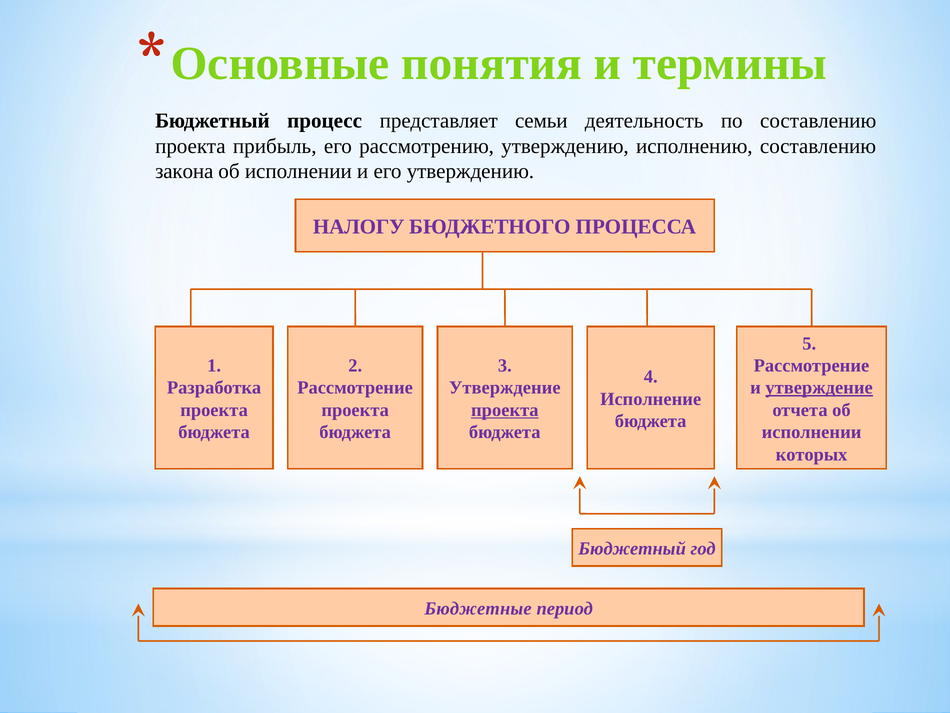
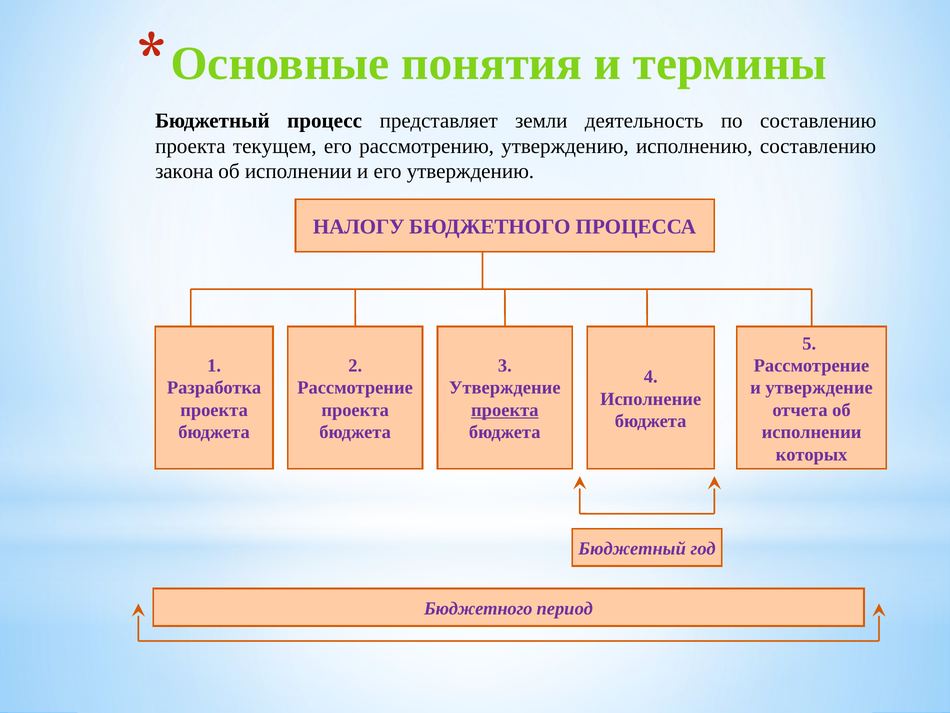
семьи: семьи -> земли
прибыль: прибыль -> текущем
утверждение at (819, 388) underline: present -> none
Бюджетные at (478, 608): Бюджетные -> Бюджетного
